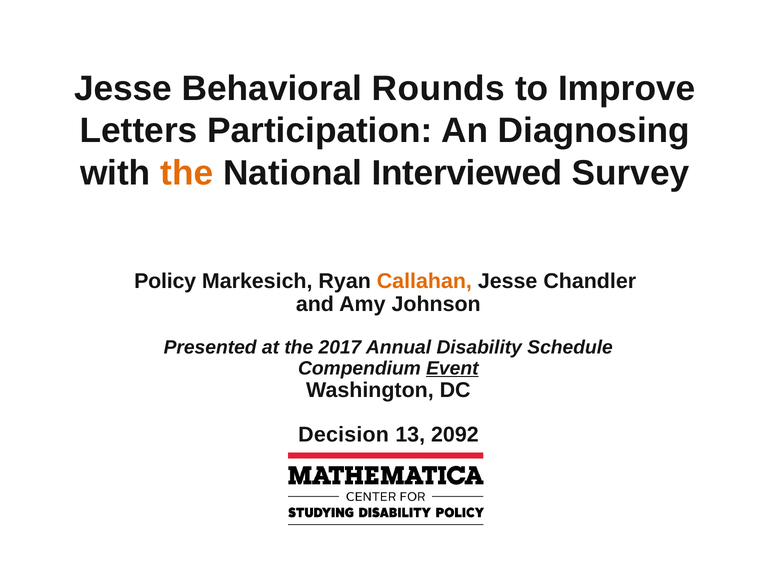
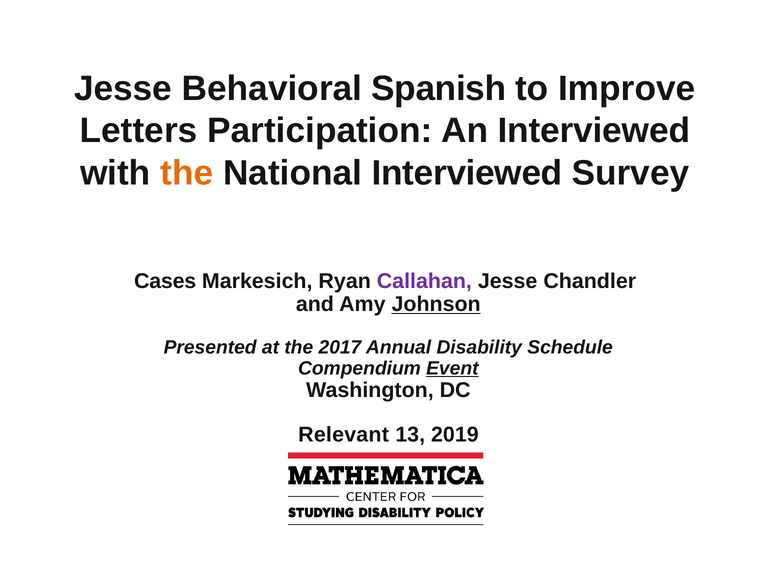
Rounds: Rounds -> Spanish
An Diagnosing: Diagnosing -> Interviewed
Policy: Policy -> Cases
Callahan colour: orange -> purple
Johnson underline: none -> present
Decision: Decision -> Relevant
2092: 2092 -> 2019
